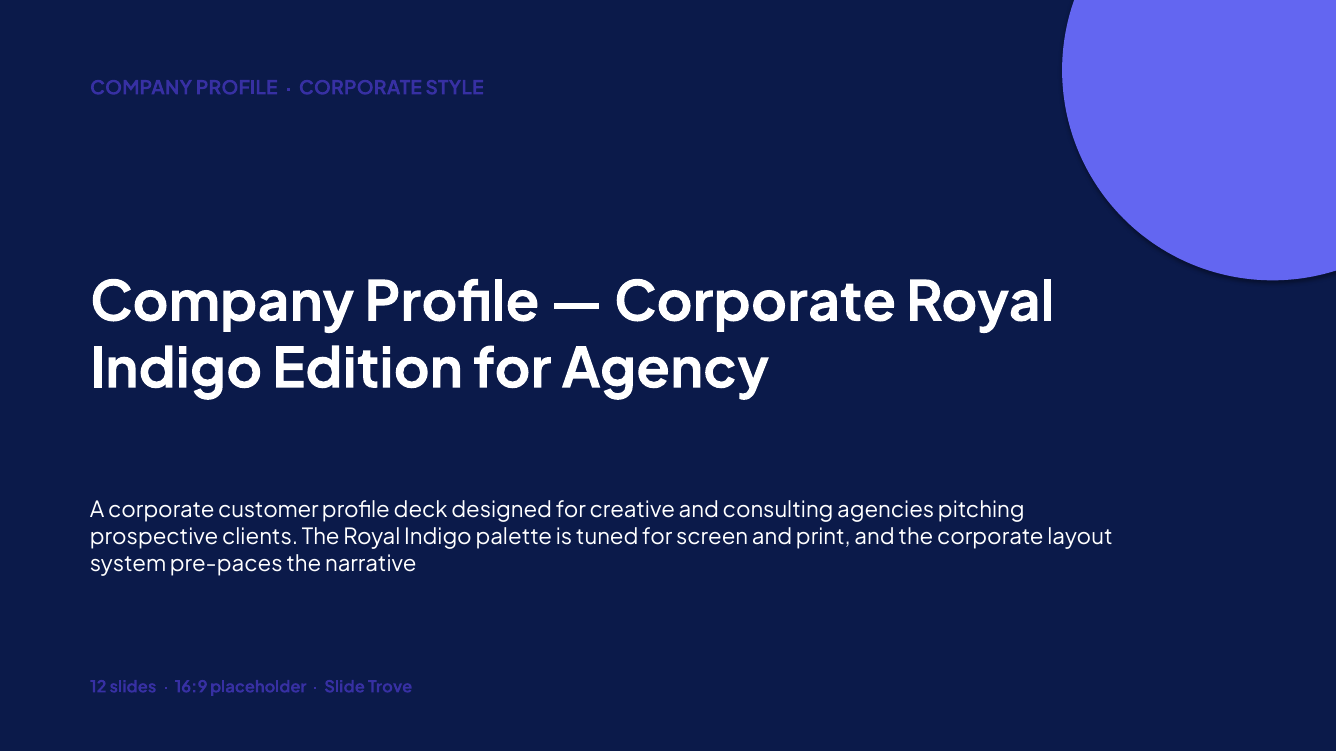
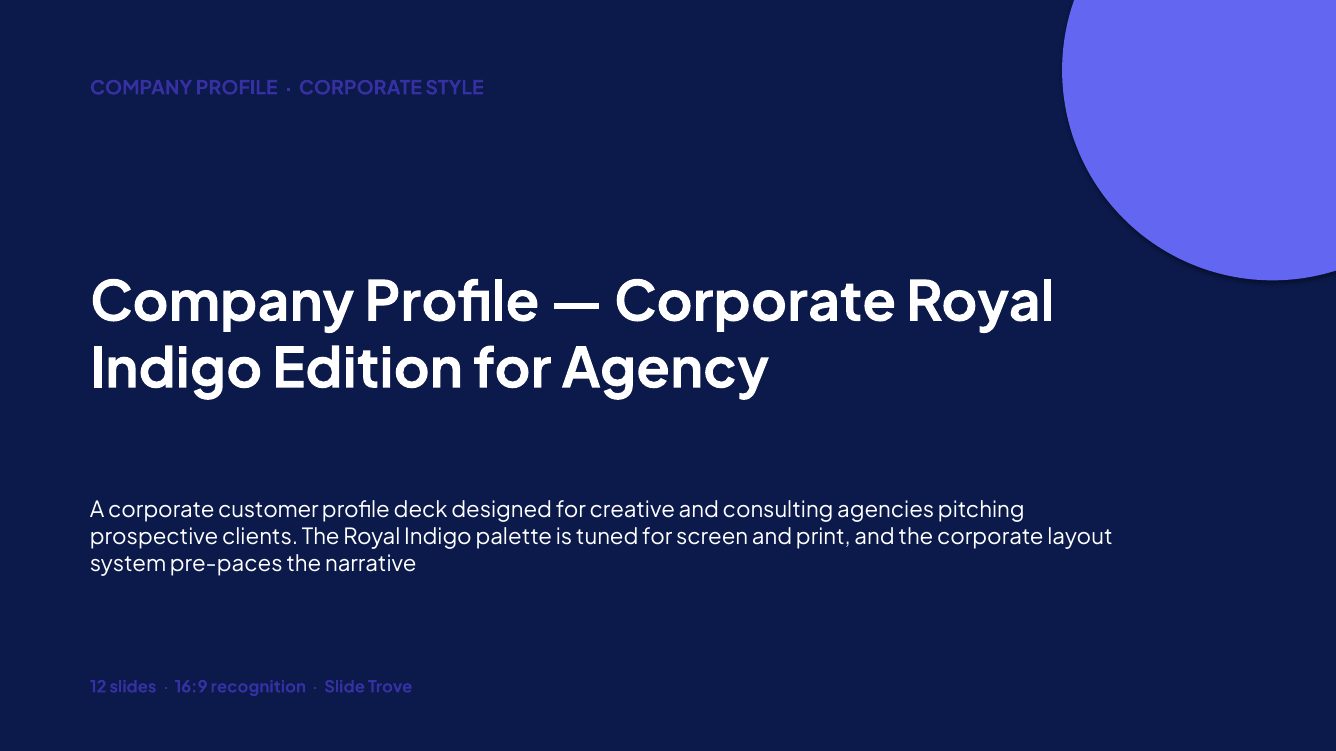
placeholder: placeholder -> recognition
